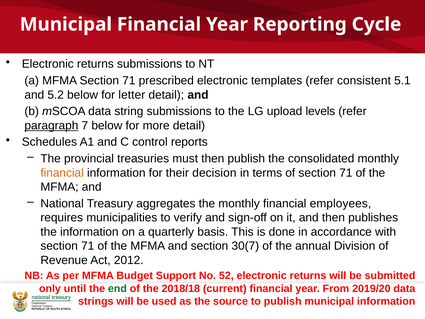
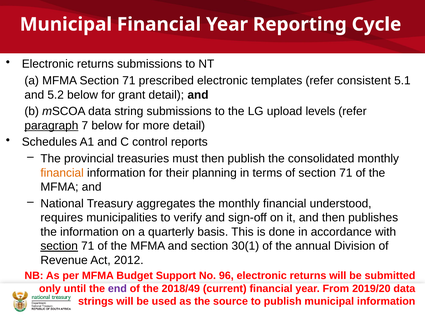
letter: letter -> grant
decision: decision -> planning
employees: employees -> understood
section at (59, 246) underline: none -> present
30(7: 30(7 -> 30(1
52: 52 -> 96
end colour: green -> purple
2018/18: 2018/18 -> 2018/49
